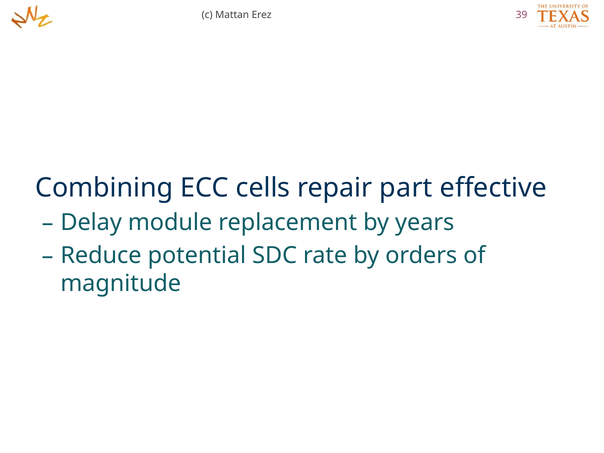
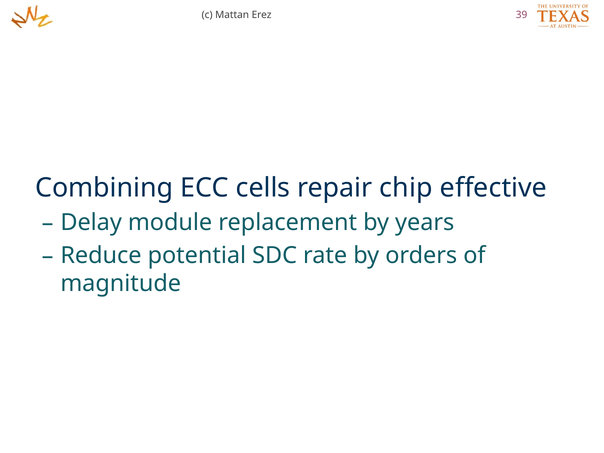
part: part -> chip
